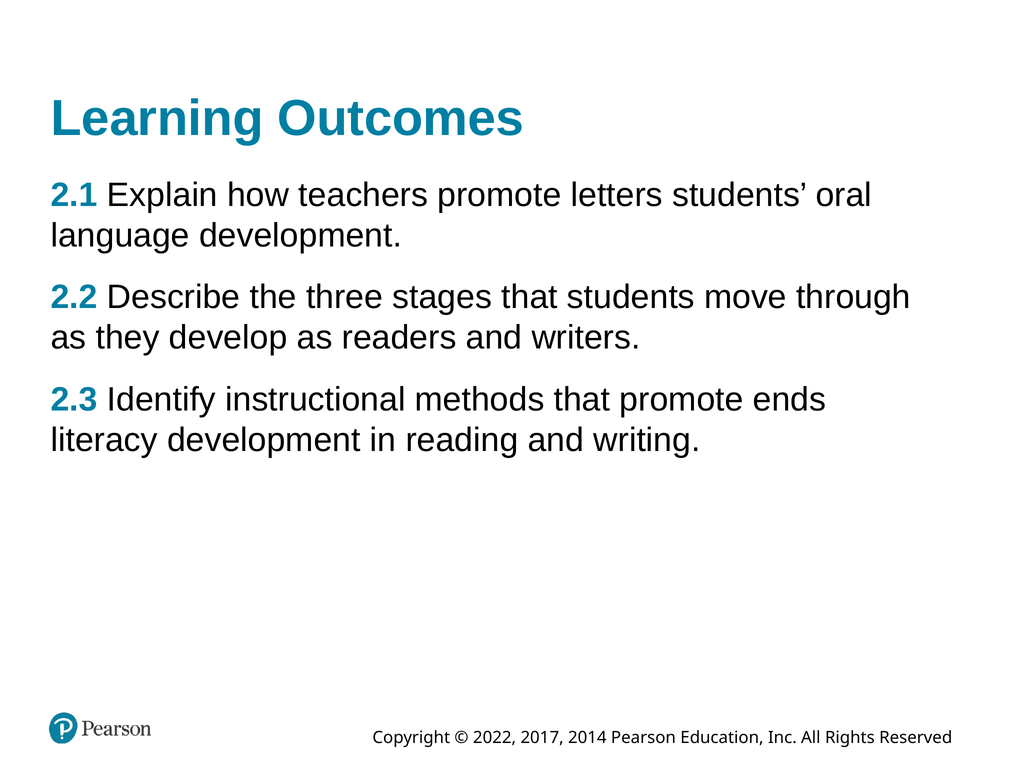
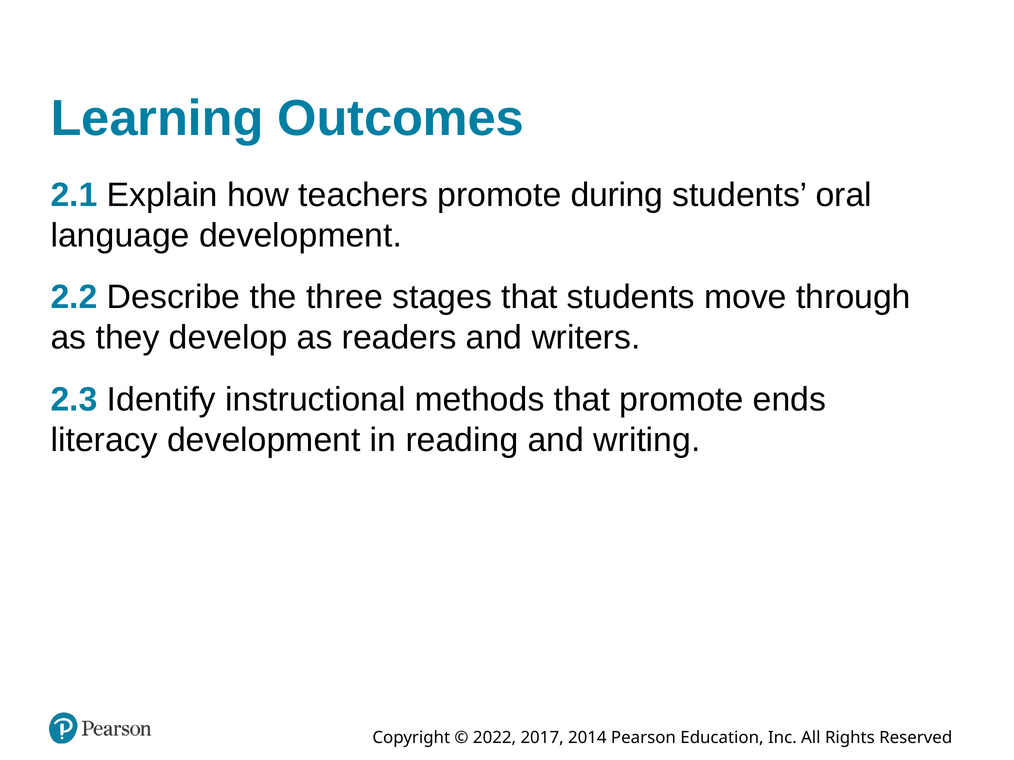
letters: letters -> during
